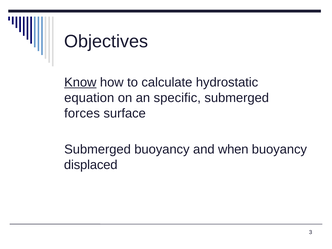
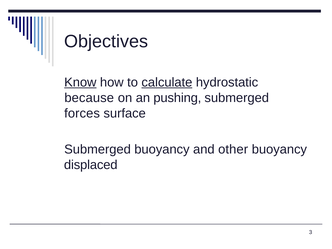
calculate underline: none -> present
equation: equation -> because
specific: specific -> pushing
when: when -> other
